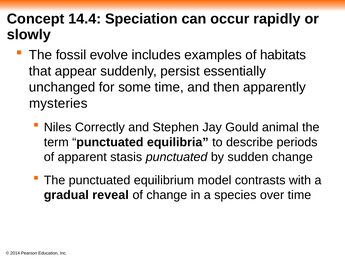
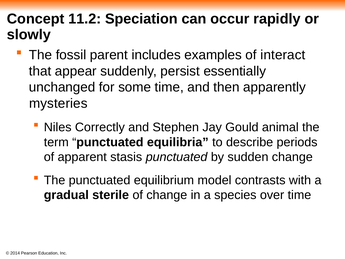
14.4: 14.4 -> 11.2
evolve: evolve -> parent
habitats: habitats -> interact
reveal: reveal -> sterile
